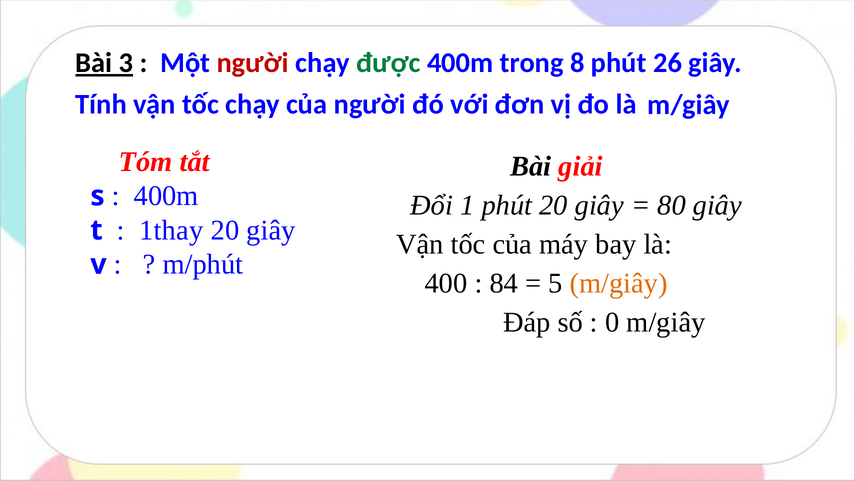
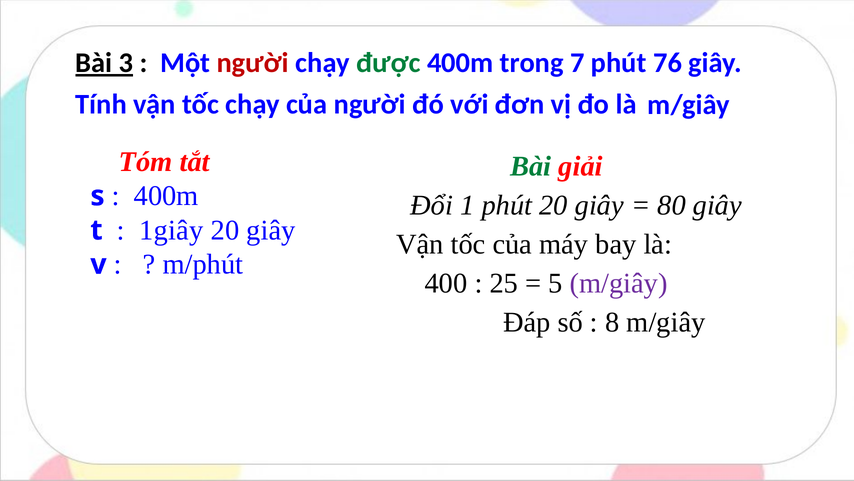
8: 8 -> 7
26: 26 -> 76
Bài at (531, 166) colour: black -> green
1thay: 1thay -> 1giây
84: 84 -> 25
m/giây at (619, 283) colour: orange -> purple
0: 0 -> 8
